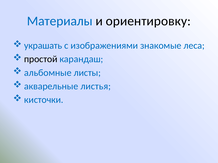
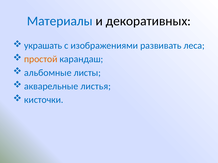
ориентировку: ориентировку -> декоративных
знакомые: знакомые -> развивать
простой colour: black -> orange
